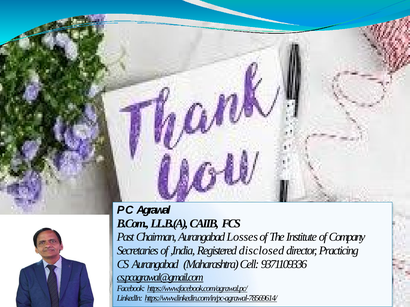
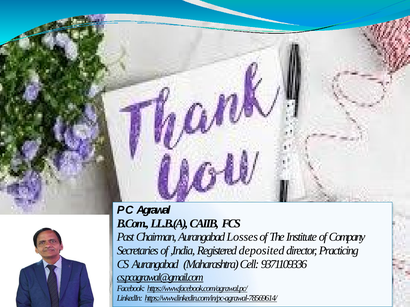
disclosed: disclosed -> deposited
